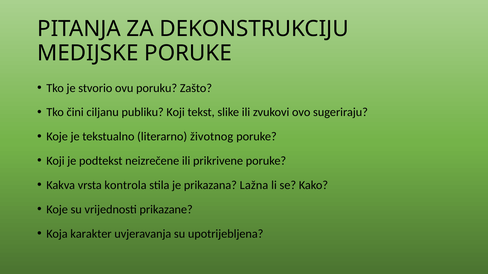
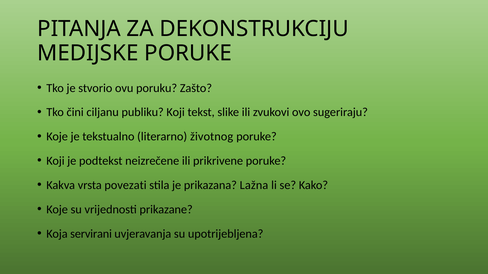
kontrola: kontrola -> povezati
karakter: karakter -> servirani
